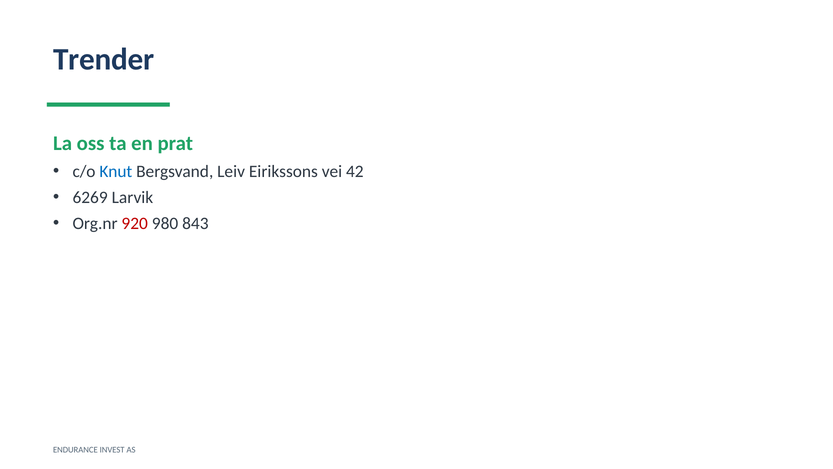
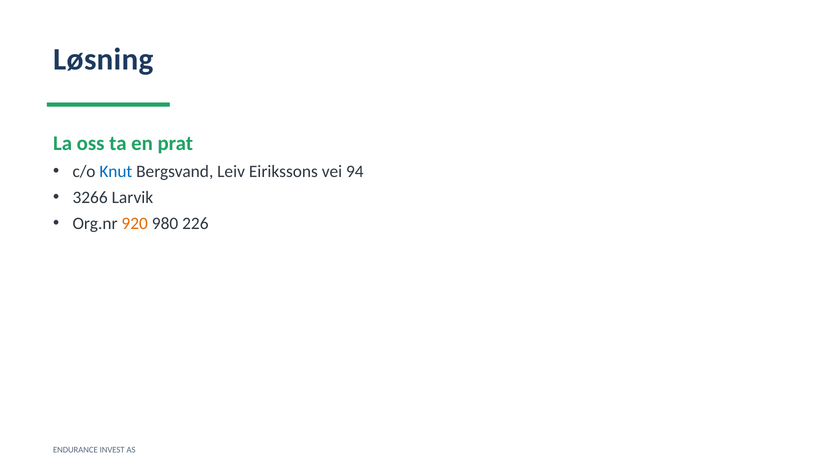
Trender: Trender -> Løsning
42: 42 -> 94
6269: 6269 -> 3266
920 colour: red -> orange
843: 843 -> 226
